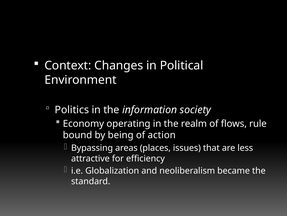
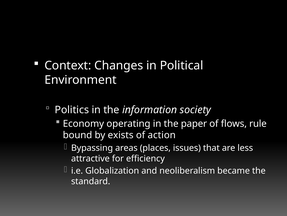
realm: realm -> paper
being: being -> exists
